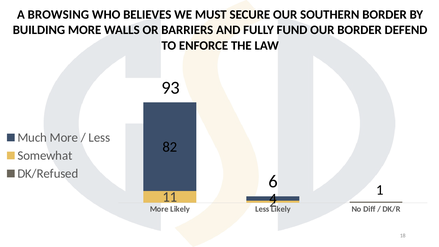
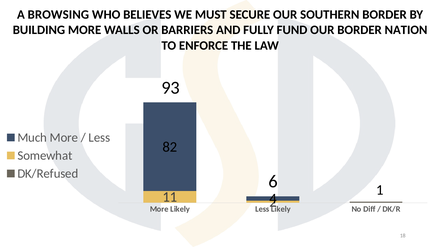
DEFEND: DEFEND -> NATION
